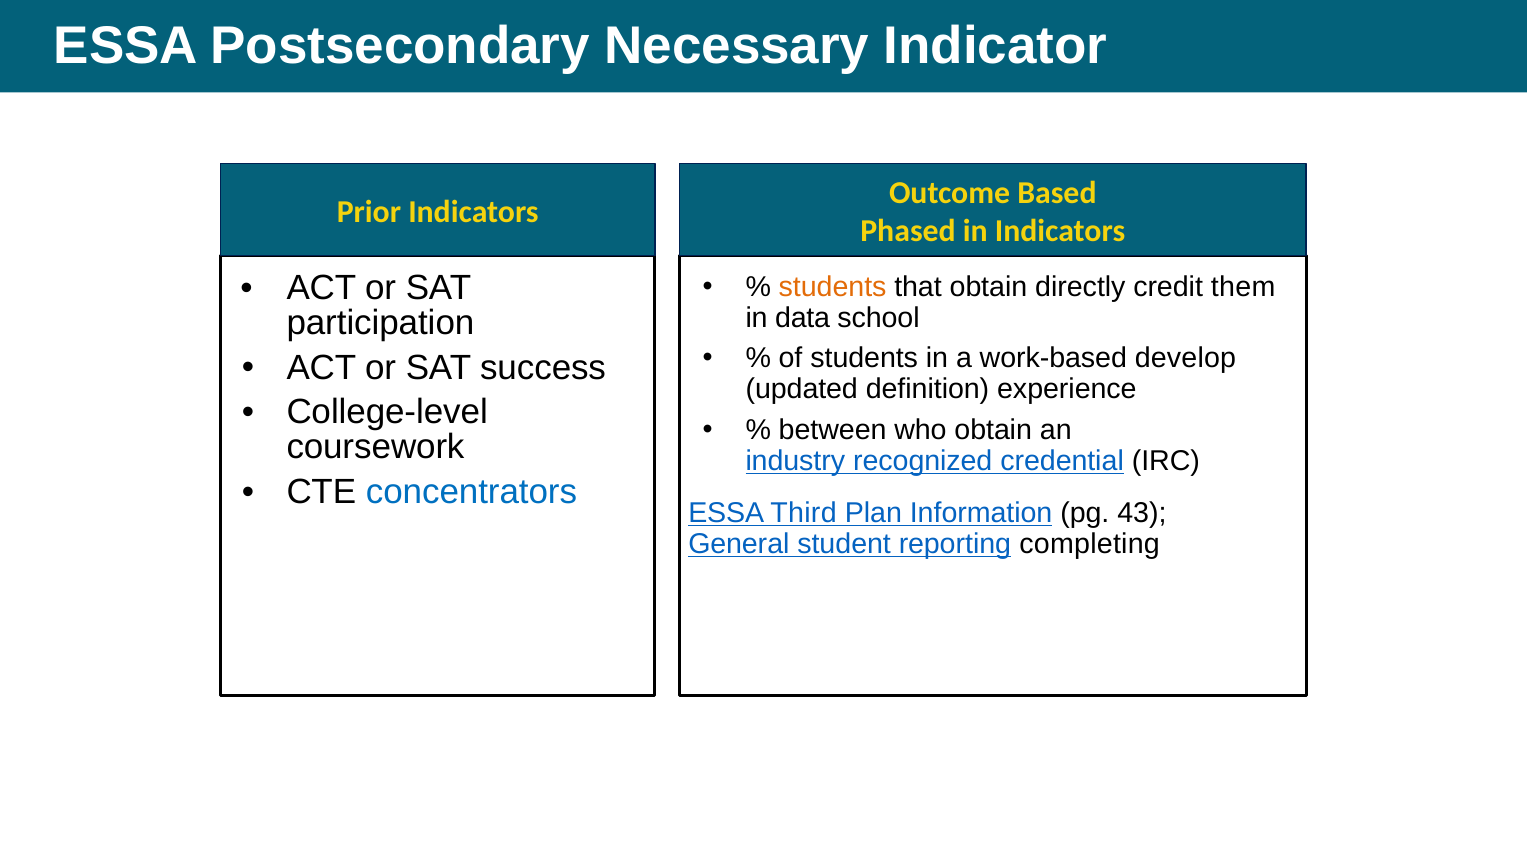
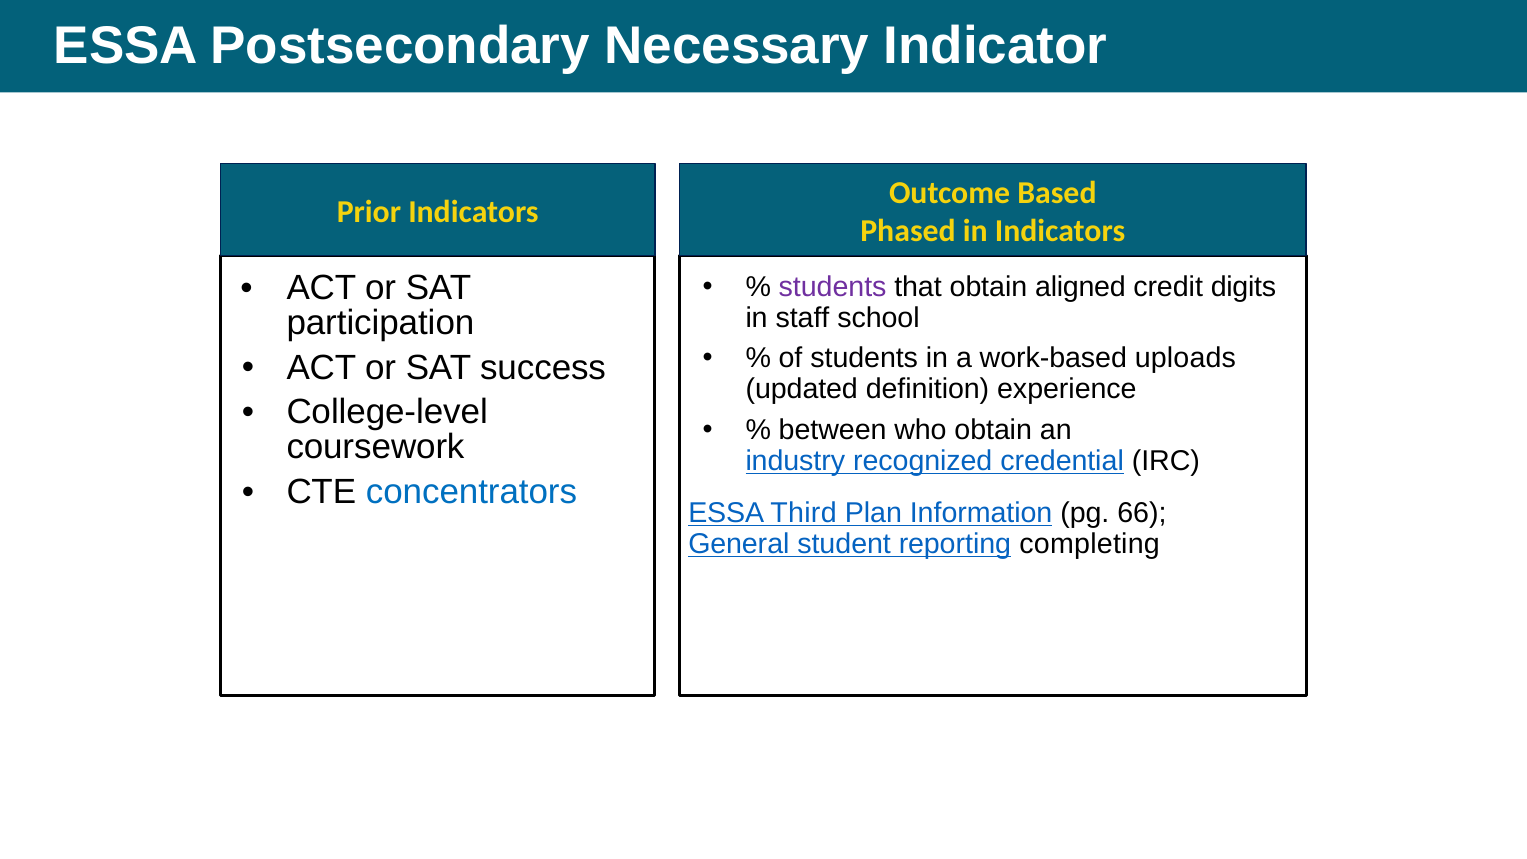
students at (833, 287) colour: orange -> purple
directly: directly -> aligned
them: them -> digits
data: data -> staff
develop: develop -> uploads
43: 43 -> 66
